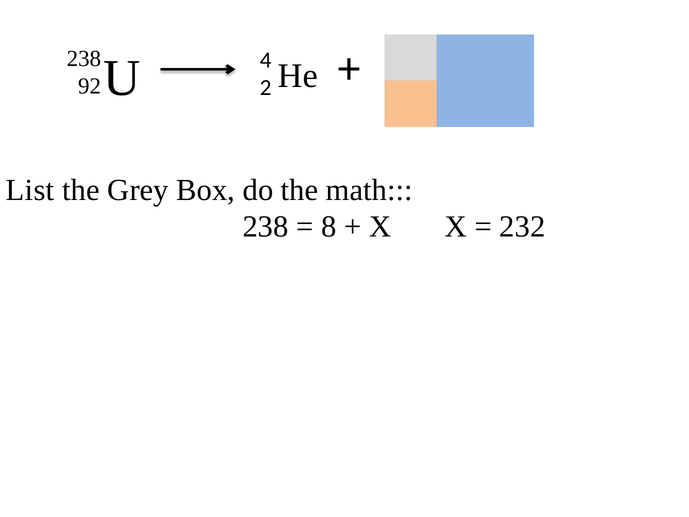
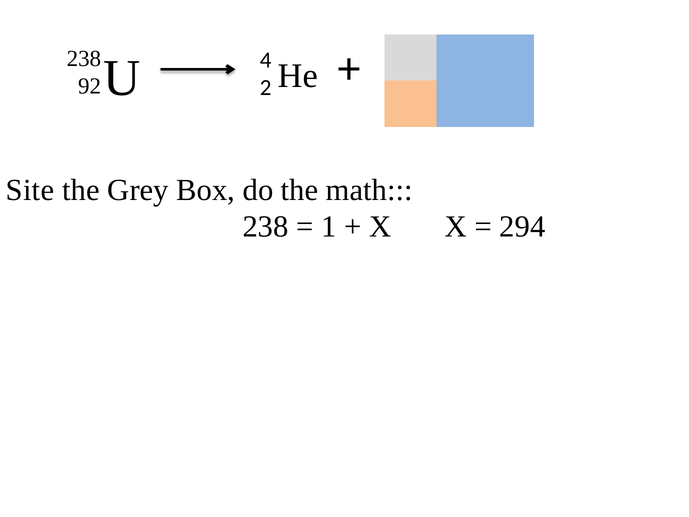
List: List -> Site
8: 8 -> 1
232: 232 -> 294
